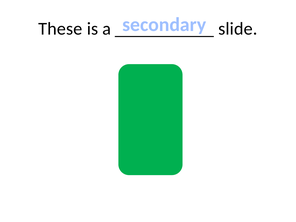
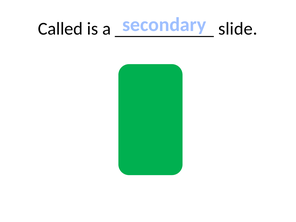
These: These -> Called
